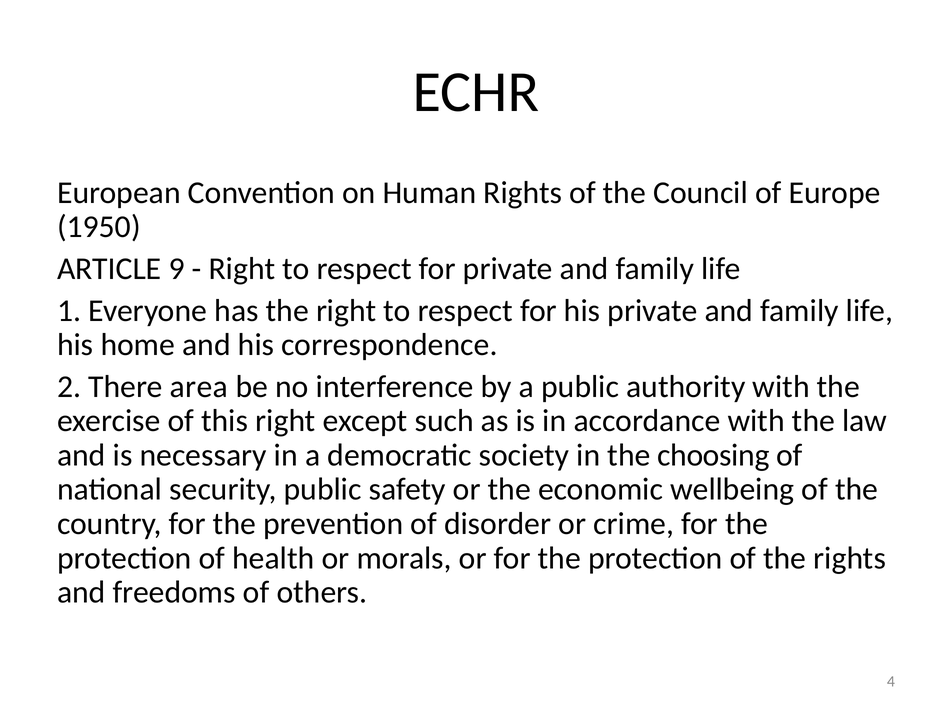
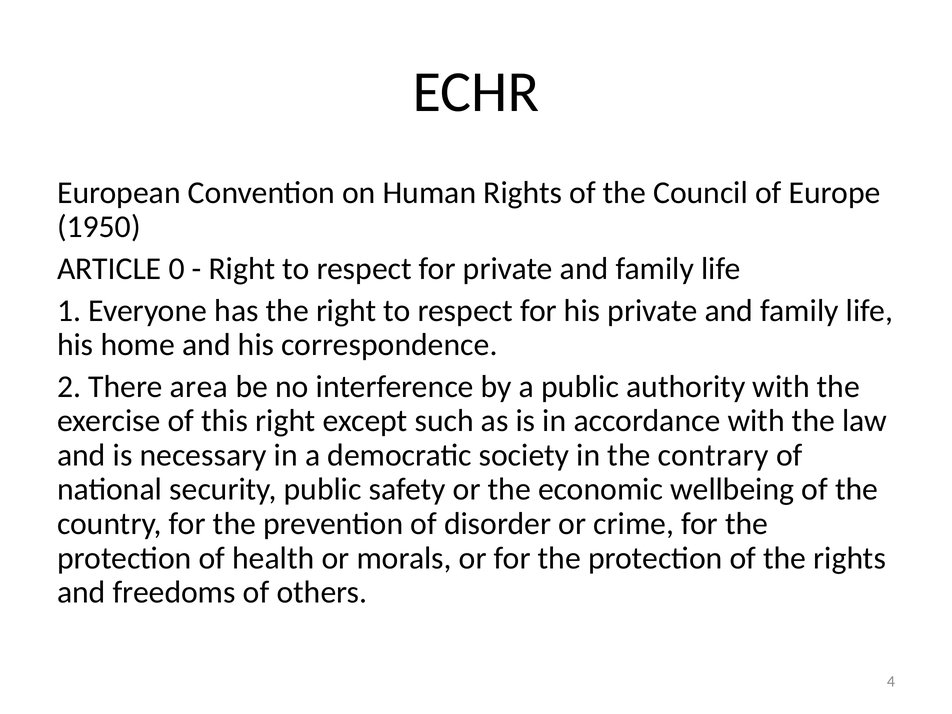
9: 9 -> 0
choosing: choosing -> contrary
